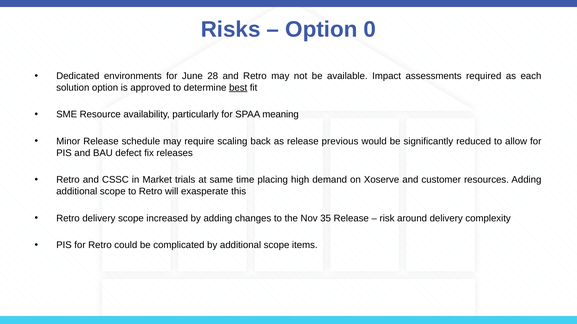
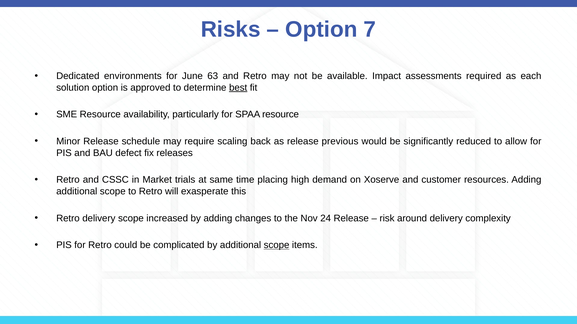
0: 0 -> 7
28: 28 -> 63
SPAA meaning: meaning -> resource
35: 35 -> 24
scope at (277, 246) underline: none -> present
